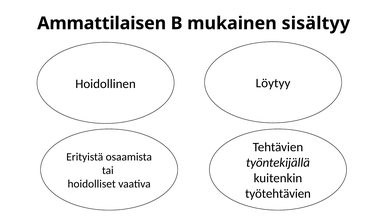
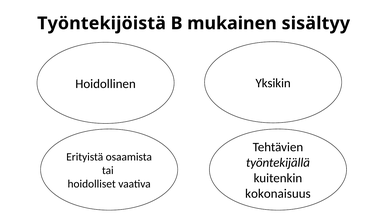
Ammattilaisen: Ammattilaisen -> Työntekijöistä
Löytyy: Löytyy -> Yksikin
työtehtävien: työtehtävien -> kokonaisuus
